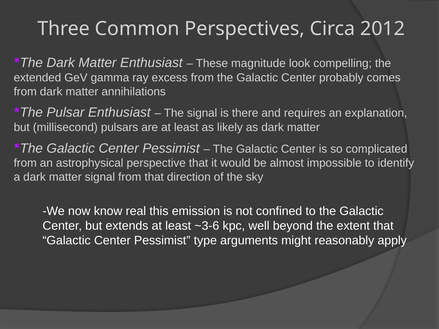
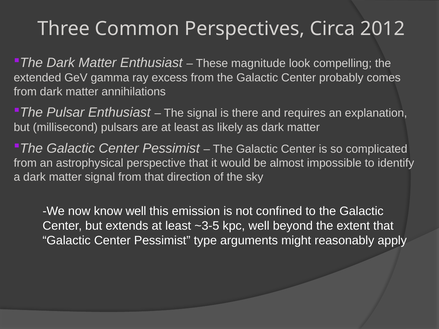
know real: real -> well
~3-6: ~3-6 -> ~3-5
